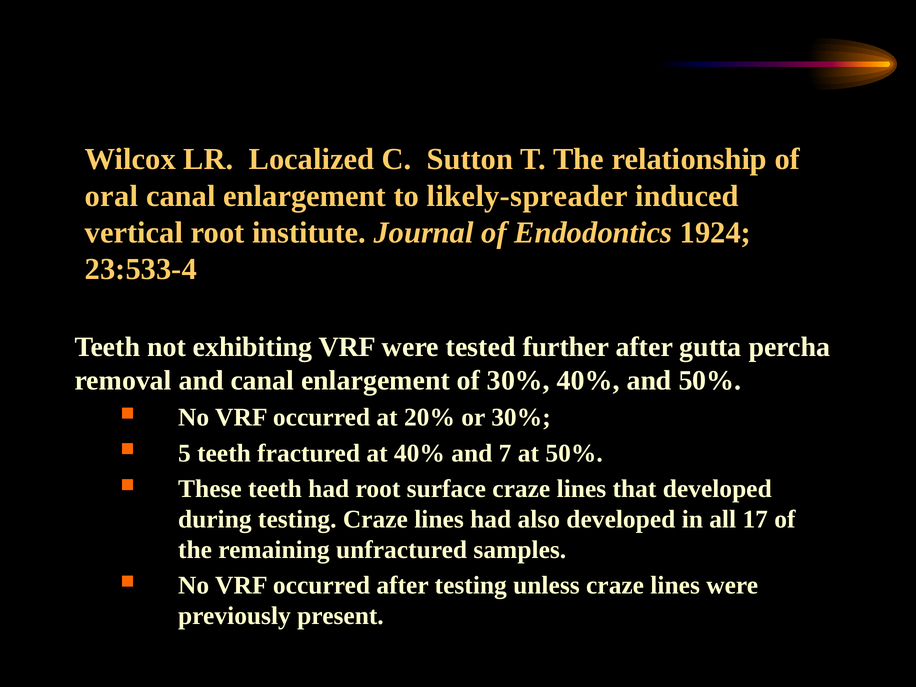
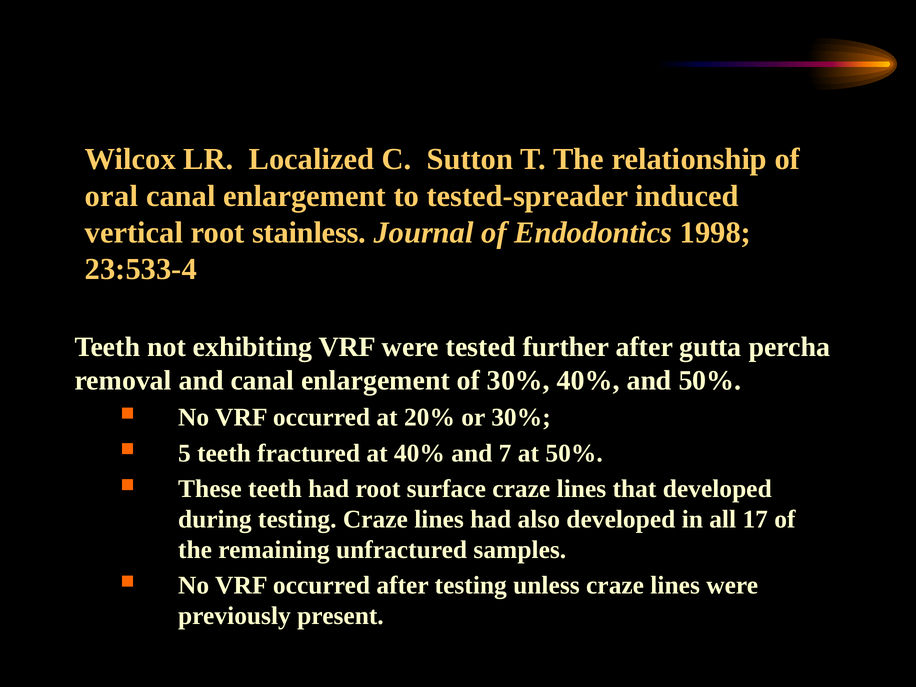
likely-spreader: likely-spreader -> tested-spreader
institute: institute -> stainless
1924: 1924 -> 1998
